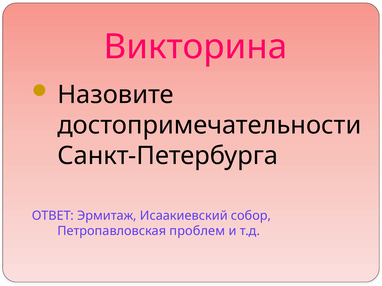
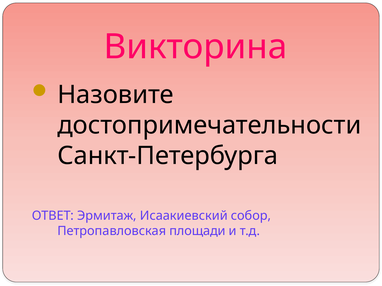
проблем: проблем -> площади
